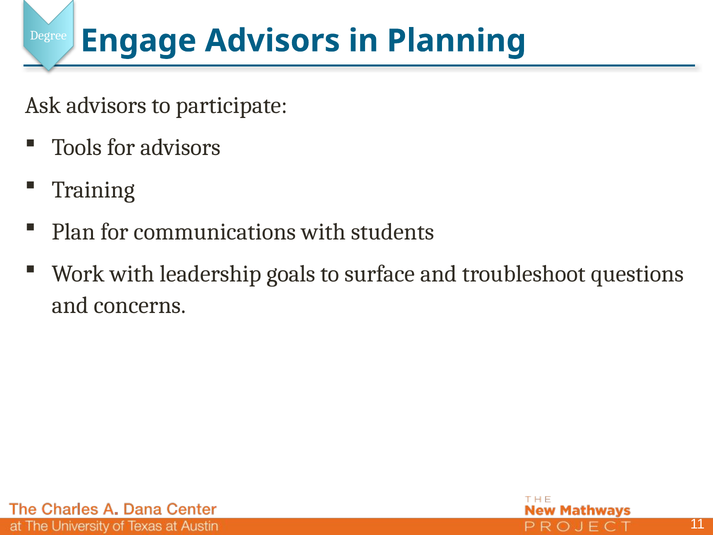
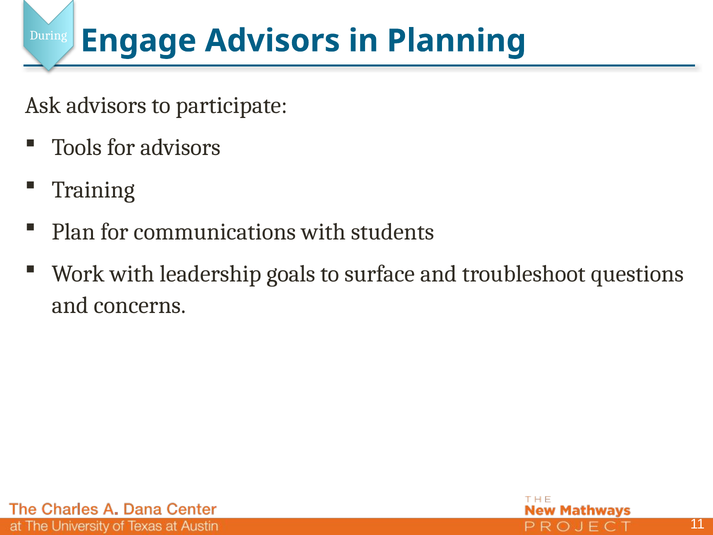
Degree: Degree -> During
